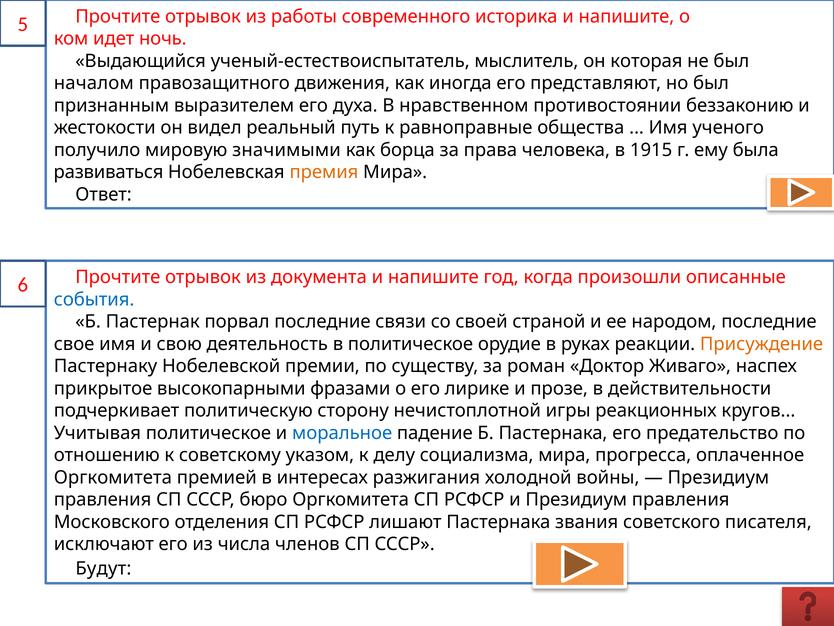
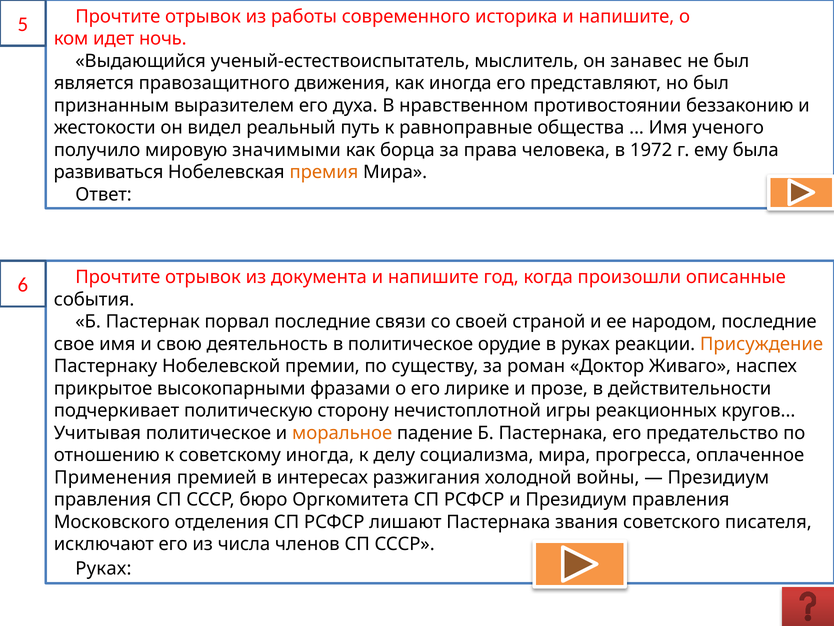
которая: которая -> занавес
началом: началом -> является
1915: 1915 -> 1972
события colour: blue -> black
моральное colour: blue -> orange
советскому указом: указом -> иногда
Оргкомитета at (113, 477): Оргкомитета -> Применения
Будут at (103, 568): Будут -> Руках
